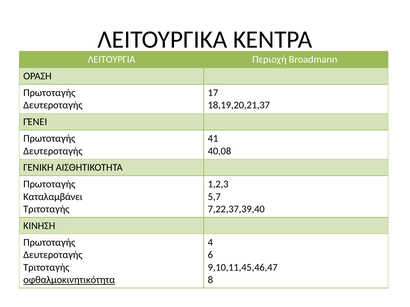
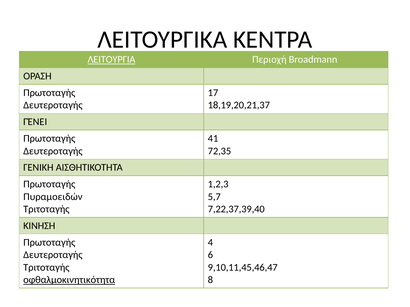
ΛΕΙΤΟΥΡΓΙΑ underline: none -> present
40,08: 40,08 -> 72,35
Καταλαμβάνει: Καταλαμβάνει -> Πυραμοειδών
